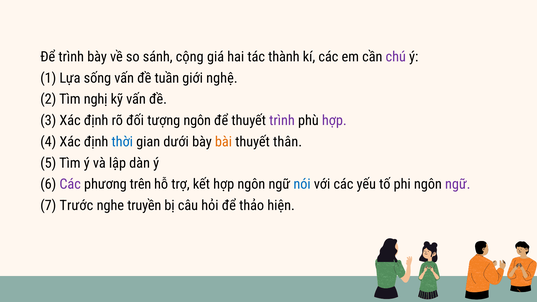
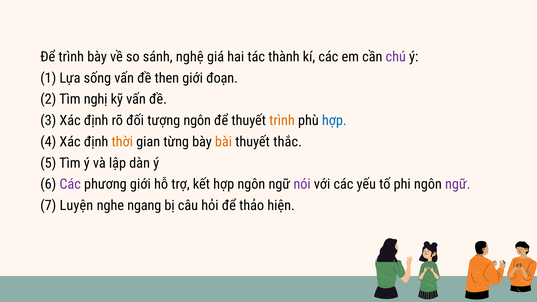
cộng: cộng -> nghệ
tuần: tuần -> then
nghệ: nghệ -> đoạn
trình at (282, 121) colour: purple -> orange
hợp at (334, 121) colour: purple -> blue
thời colour: blue -> orange
dưới: dưới -> từng
thân: thân -> thắc
phương trên: trên -> giới
nói colour: blue -> purple
Trước: Trước -> Luyện
truyền: truyền -> ngang
